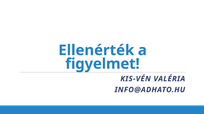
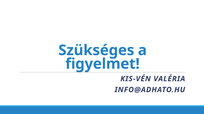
Ellenérték: Ellenérték -> Szükséges
